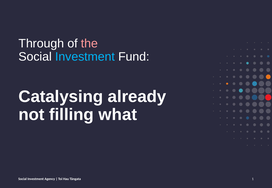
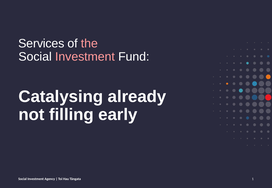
Through: Through -> Services
Investment at (85, 57) colour: light blue -> pink
what: what -> early
